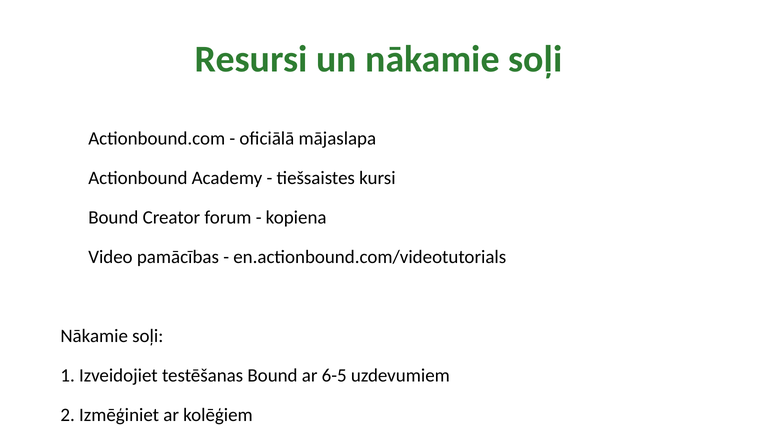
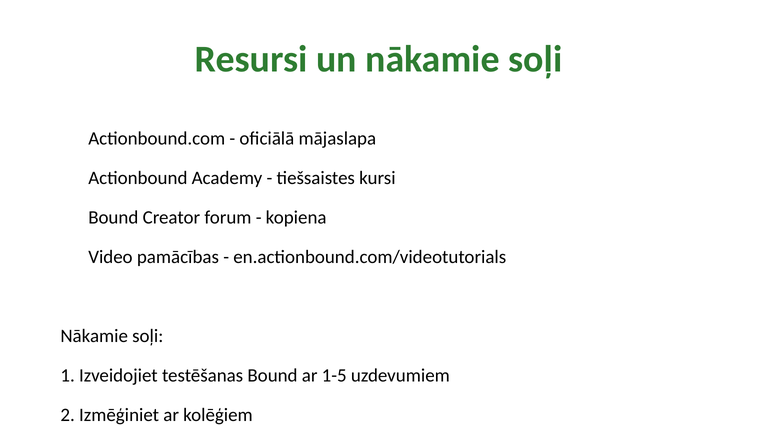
6-5: 6-5 -> 1-5
